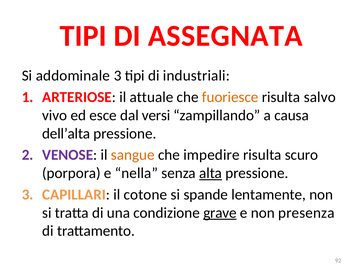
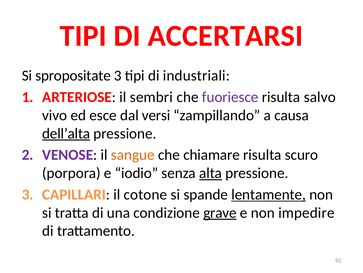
ASSEGNATA: ASSEGNATA -> ACCERTARSI
addominale: addominale -> spropositate
attuale: attuale -> sembri
fuoriesce colour: orange -> purple
dell’alta underline: none -> present
impedire: impedire -> chiamare
nella: nella -> iodio
lentamente underline: none -> present
presenza: presenza -> impedire
